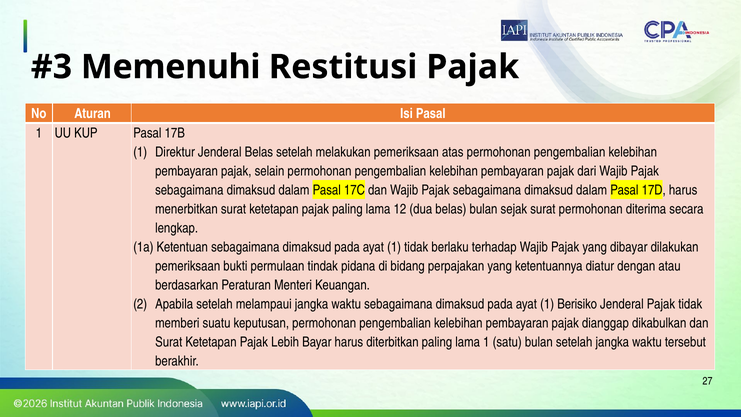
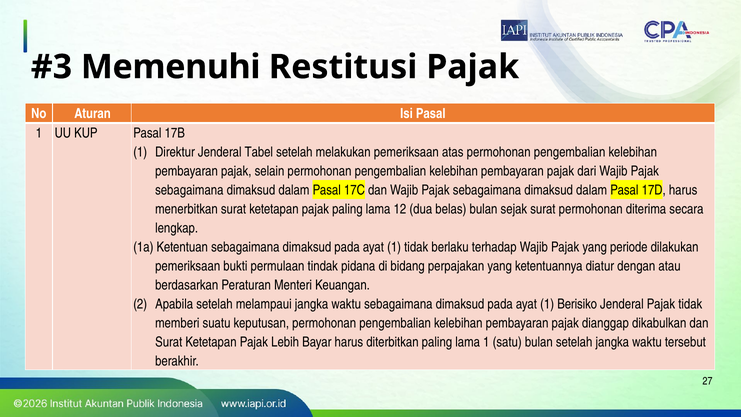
Jenderal Belas: Belas -> Tabel
dibayar: dibayar -> periode
